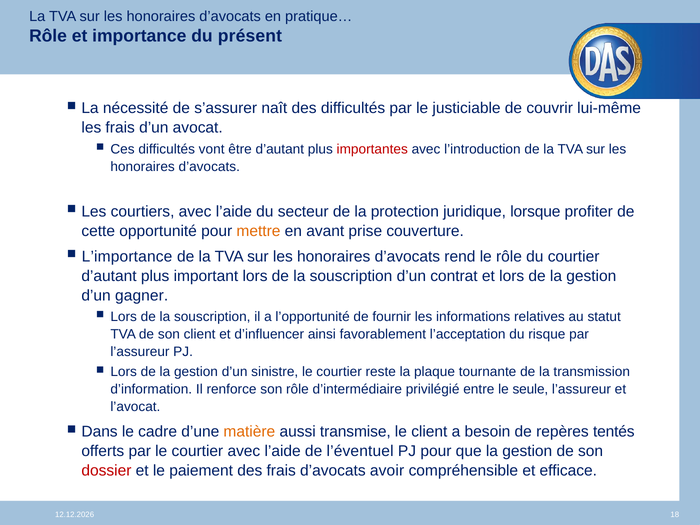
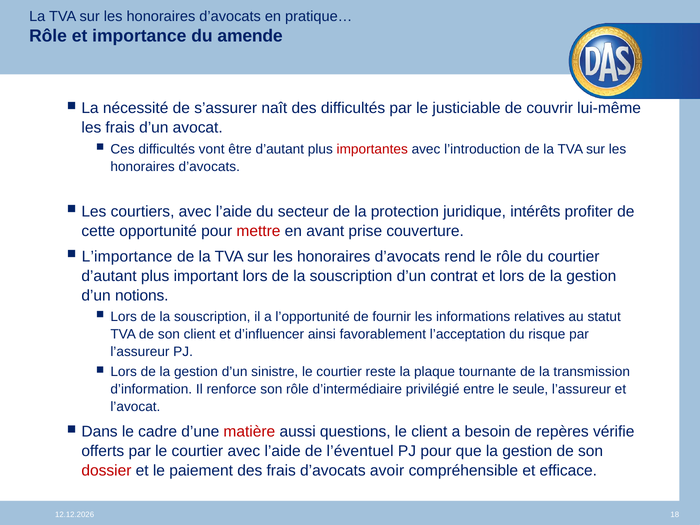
présent: présent -> amende
lorsque: lorsque -> intérêts
mettre colour: orange -> red
gagner: gagner -> notions
matière colour: orange -> red
transmise: transmise -> questions
tentés: tentés -> vérifie
